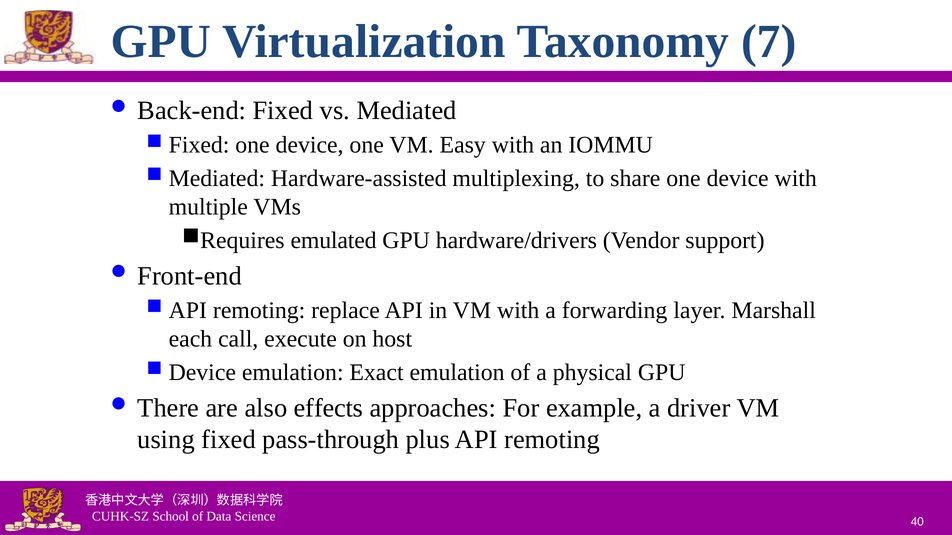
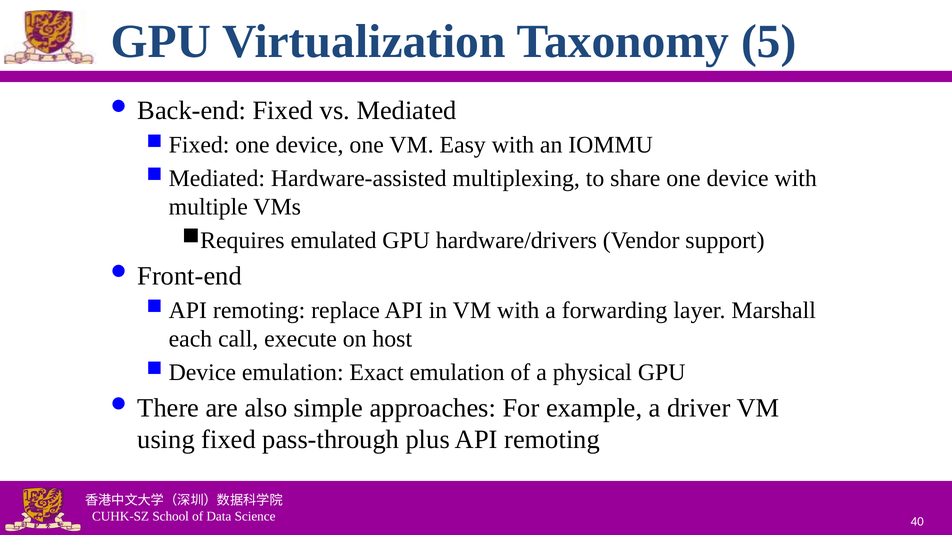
7: 7 -> 5
effects: effects -> simple
